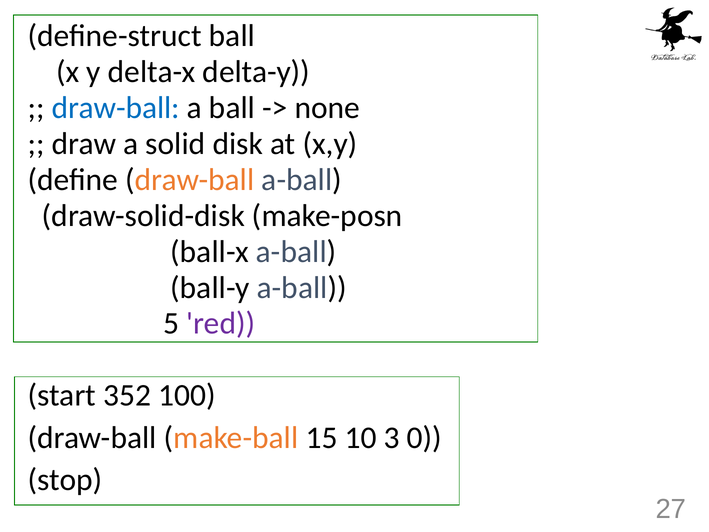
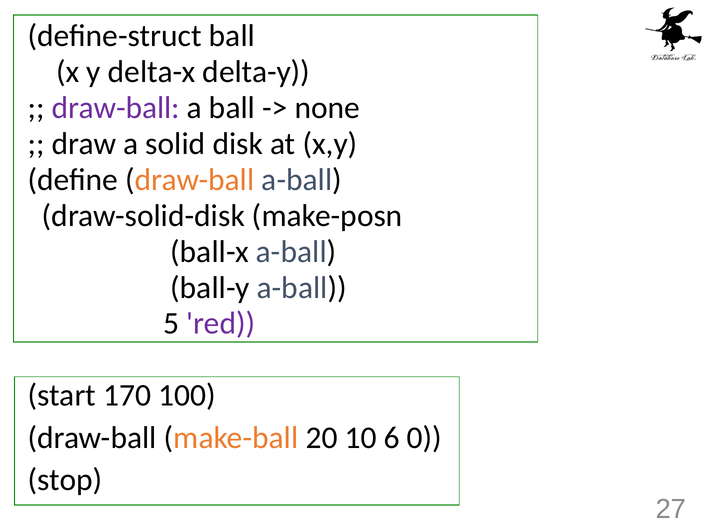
draw-ball at (116, 108) colour: blue -> purple
352: 352 -> 170
15: 15 -> 20
3: 3 -> 6
